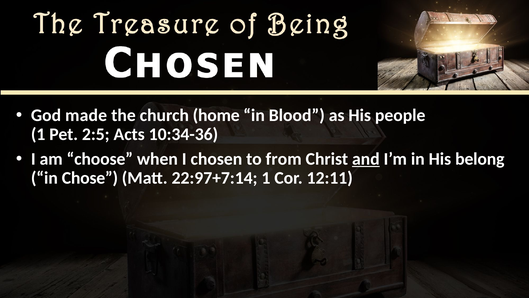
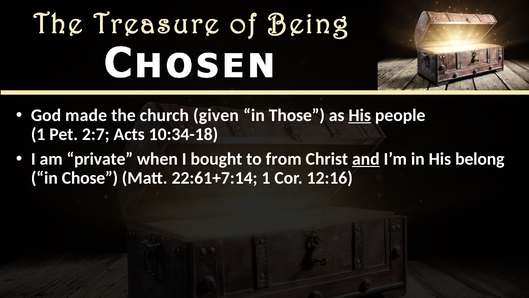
home: home -> given
Blood: Blood -> Those
His at (360, 115) underline: none -> present
2:5: 2:5 -> 2:7
10:34-36: 10:34-36 -> 10:34-18
choose: choose -> private
chosen: chosen -> bought
22:97+7:14: 22:97+7:14 -> 22:61+7:14
12:11: 12:11 -> 12:16
